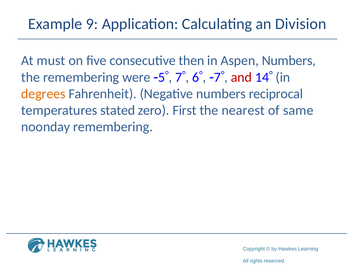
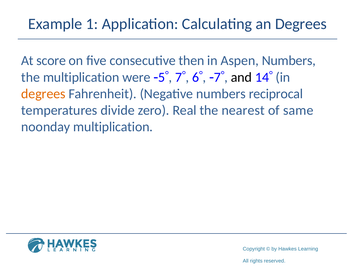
9: 9 -> 1
an Division: Division -> Degrees
must: must -> score
the remembering: remembering -> multiplication
and colour: red -> black
stated: stated -> divide
First: First -> Real
noonday remembering: remembering -> multiplication
